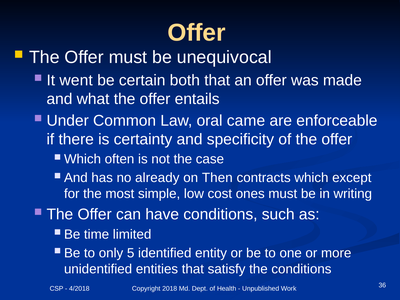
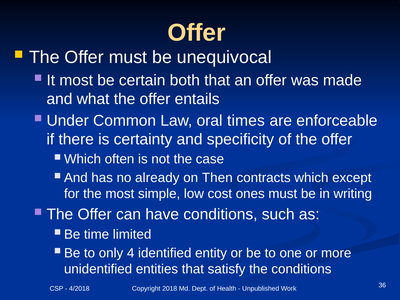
It went: went -> most
came: came -> times
5: 5 -> 4
